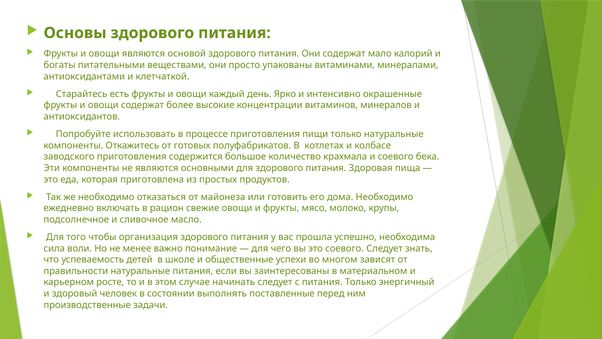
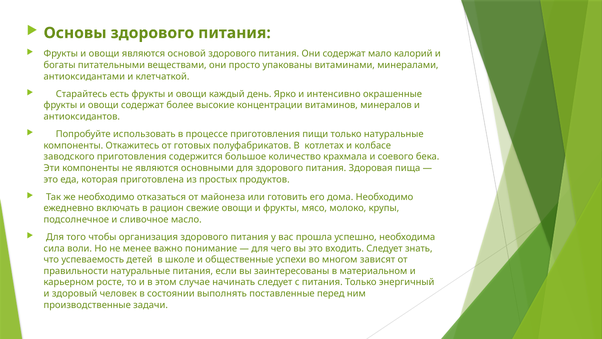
это соевого: соевого -> входить
